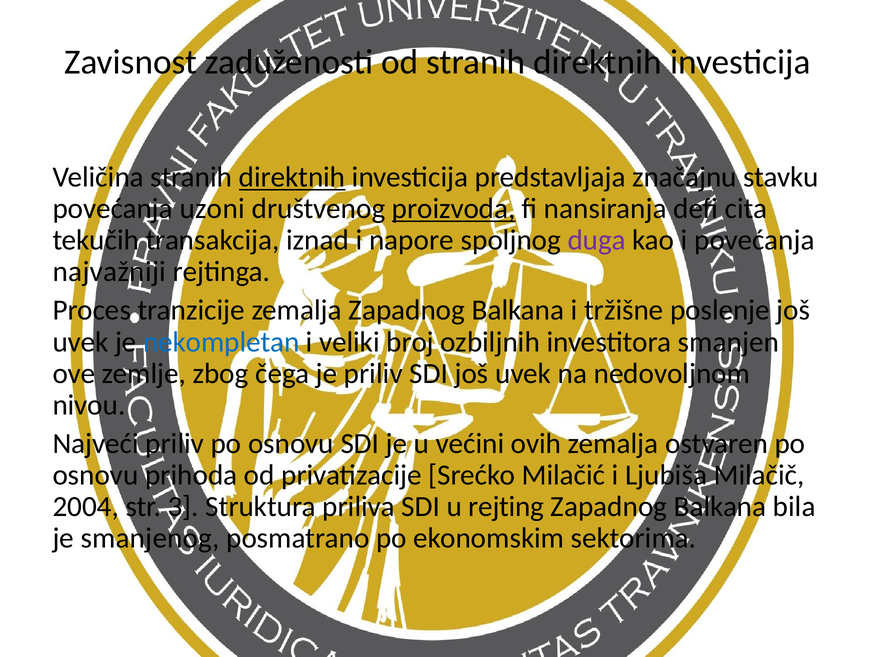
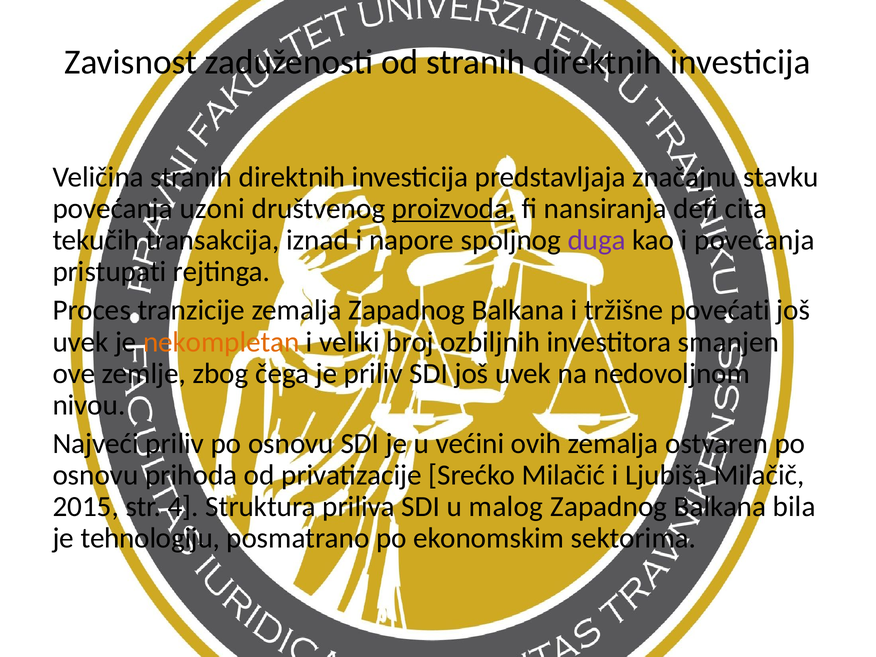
direktnih at (292, 177) underline: present -> none
najvažniji: najvažniji -> pristupati
poslenje: poslenje -> povećati
nekompletan colour: blue -> orange
2004: 2004 -> 2015
3: 3 -> 4
rejting: rejting -> malog
smanjenog: smanjenog -> tehnologiju
